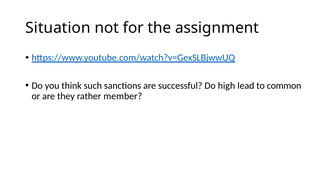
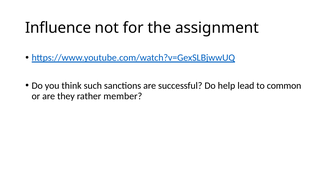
Situation: Situation -> Influence
high: high -> help
